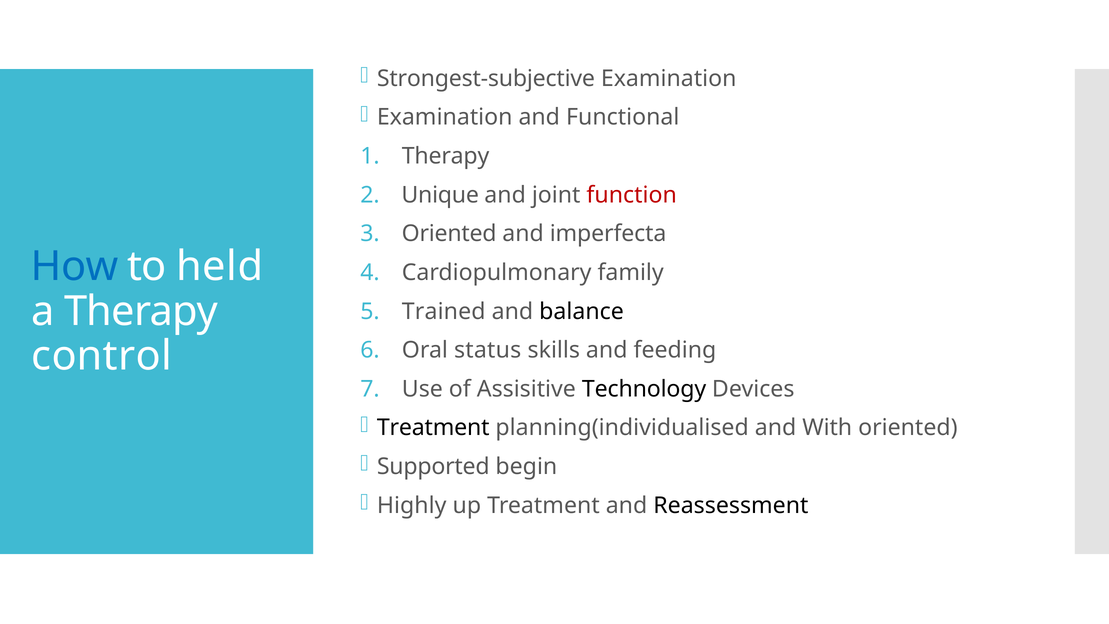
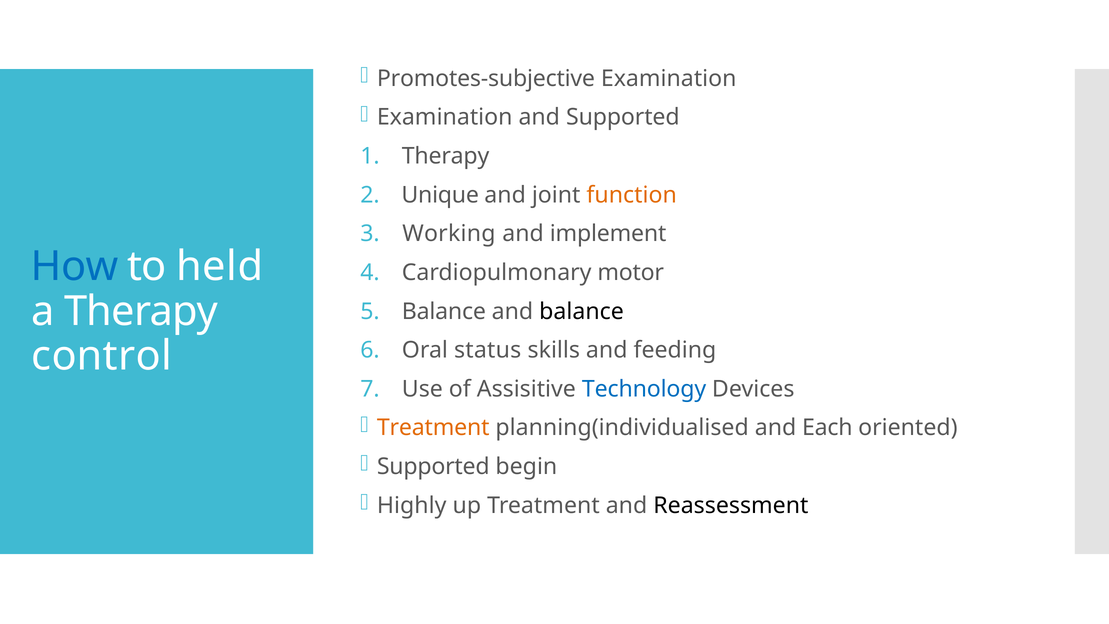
Strongest-subjective: Strongest-subjective -> Promotes-subjective
and Functional: Functional -> Supported
function colour: red -> orange
Oriented at (449, 234): Oriented -> Working
imperfecta: imperfecta -> implement
family: family -> motor
Trained at (444, 311): Trained -> Balance
Technology colour: black -> blue
Treatment at (433, 428) colour: black -> orange
With: With -> Each
